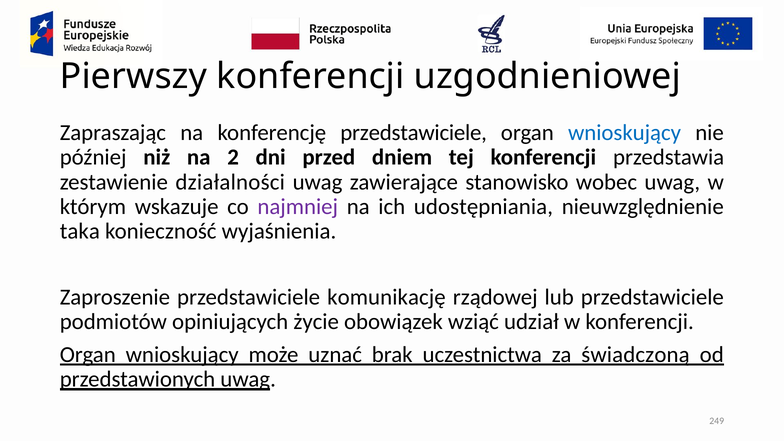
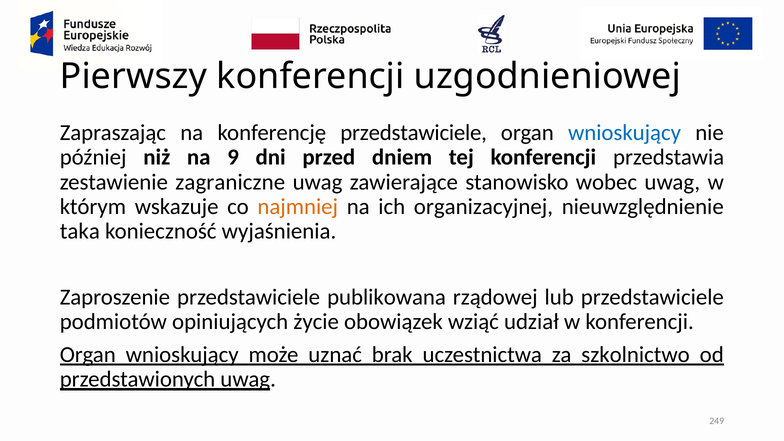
2: 2 -> 9
działalności: działalności -> zagraniczne
najmniej colour: purple -> orange
udostępniania: udostępniania -> organizacyjnej
komunikację: komunikację -> publikowana
świadczoną: świadczoną -> szkolnictwo
